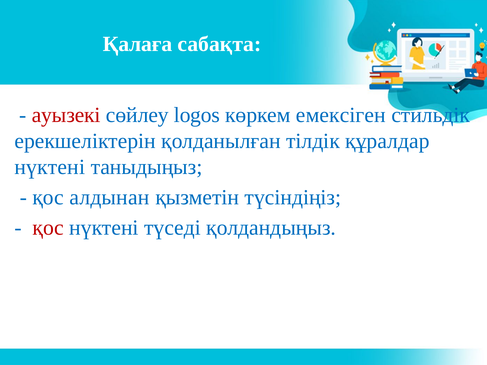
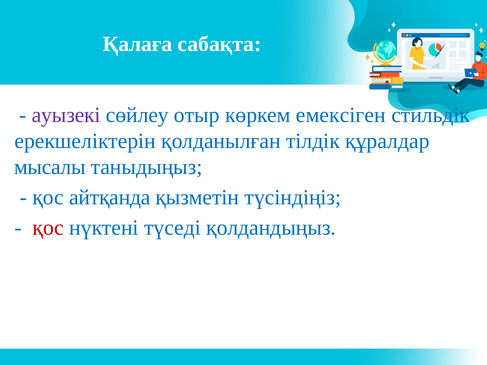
ауызекі colour: red -> purple
logos: logos -> отыр
нүктені at (50, 167): нүктені -> мысалы
алдынан: алдынан -> айтқанда
